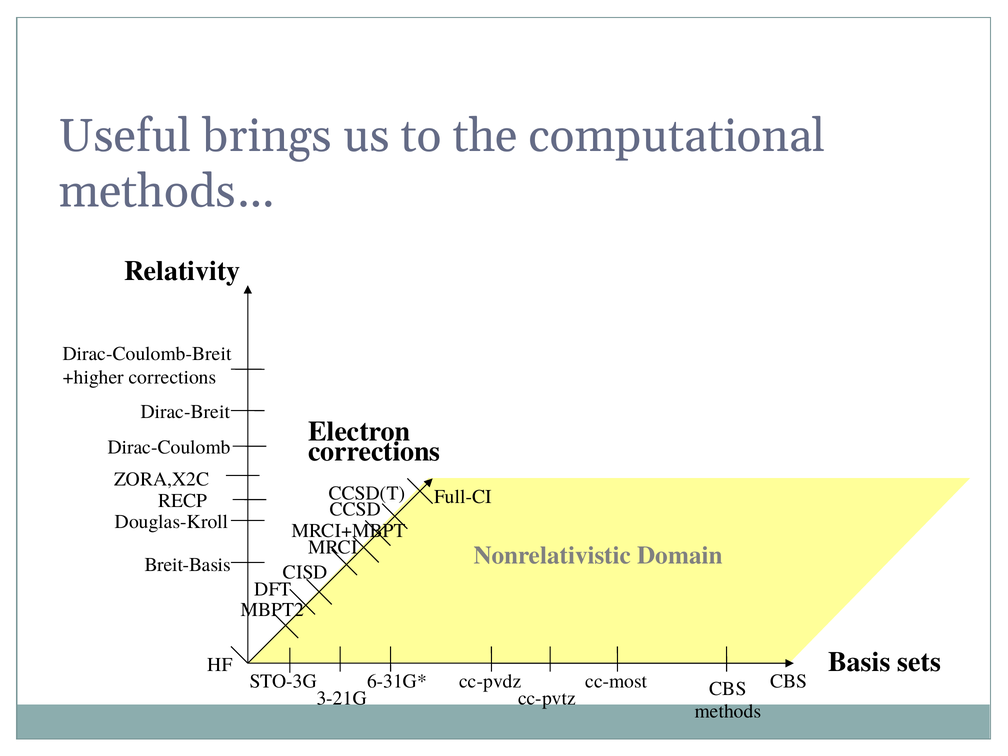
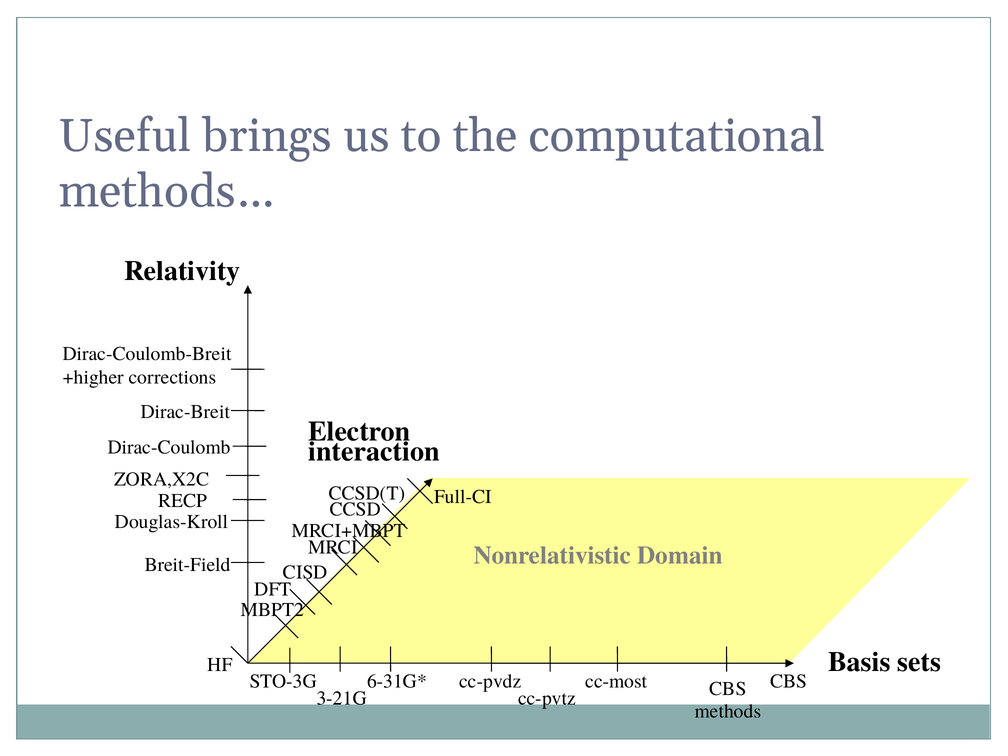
corrections at (374, 452): corrections -> interaction
Breit-Basis: Breit-Basis -> Breit-Field
